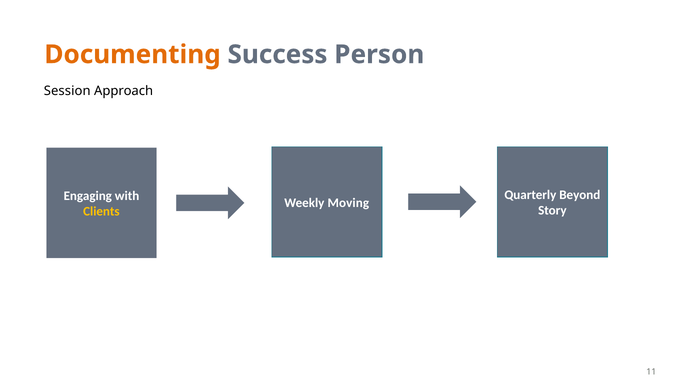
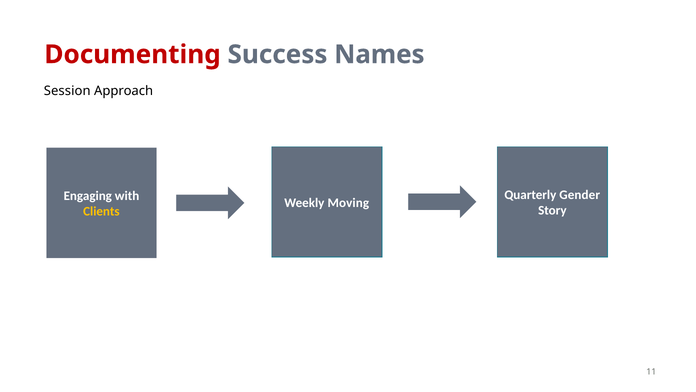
Documenting colour: orange -> red
Person: Person -> Names
Beyond: Beyond -> Gender
